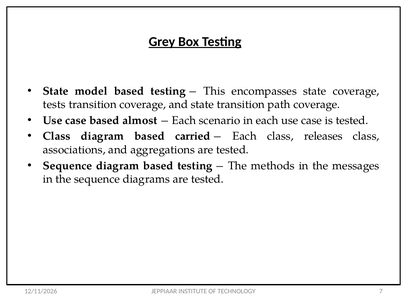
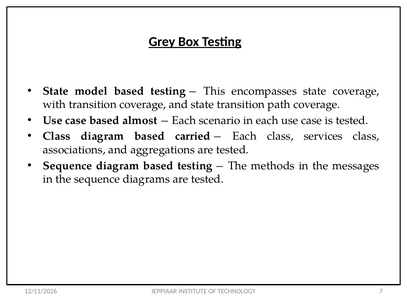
tests: tests -> with
releases: releases -> services
